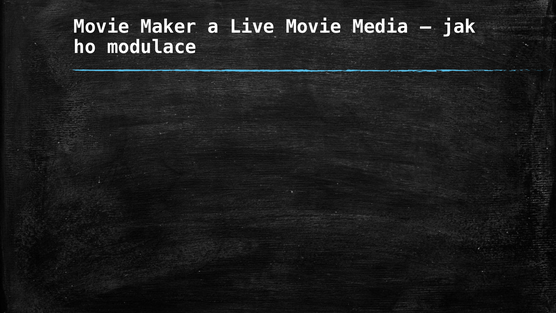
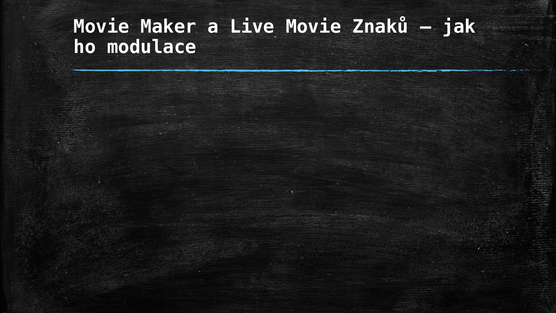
Media: Media -> Znaků
